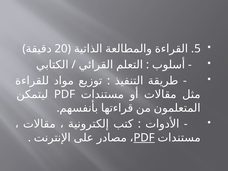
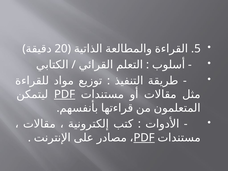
PDF at (65, 94) underline: none -> present
